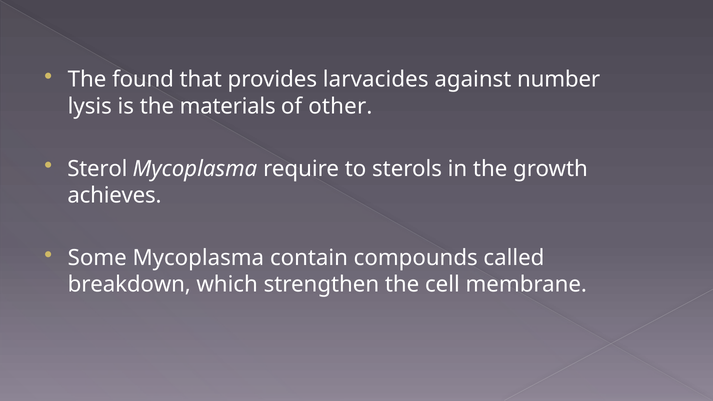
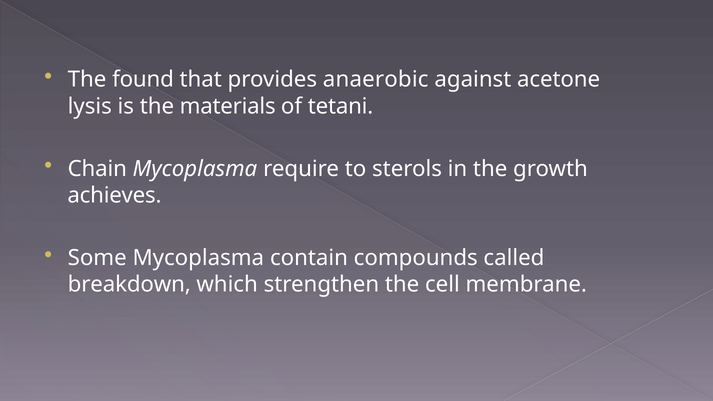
larvacides: larvacides -> anaerobic
number: number -> acetone
other: other -> tetani
Sterol: Sterol -> Chain
